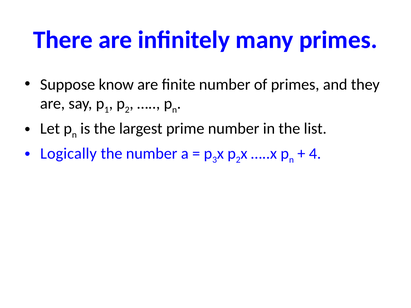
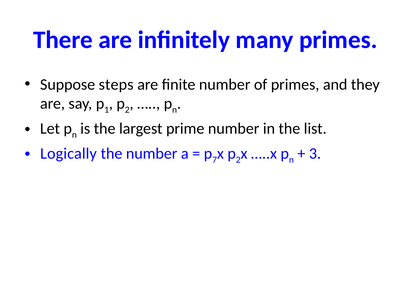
know: know -> steps
3: 3 -> 7
4: 4 -> 3
